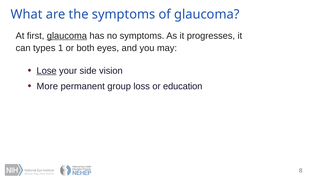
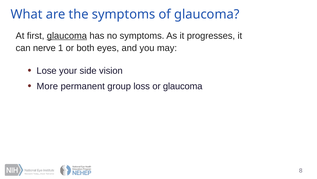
types: types -> nerve
Lose underline: present -> none
or education: education -> glaucoma
